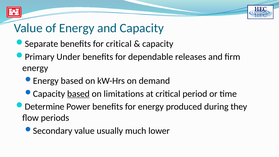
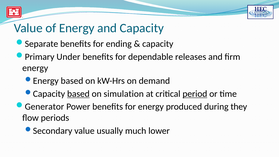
for critical: critical -> ending
limitations: limitations -> simulation
period underline: none -> present
Determine: Determine -> Generator
